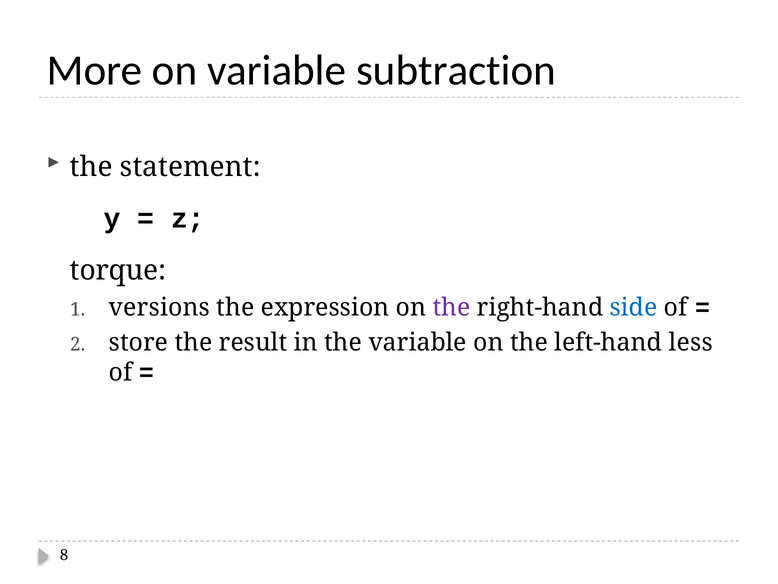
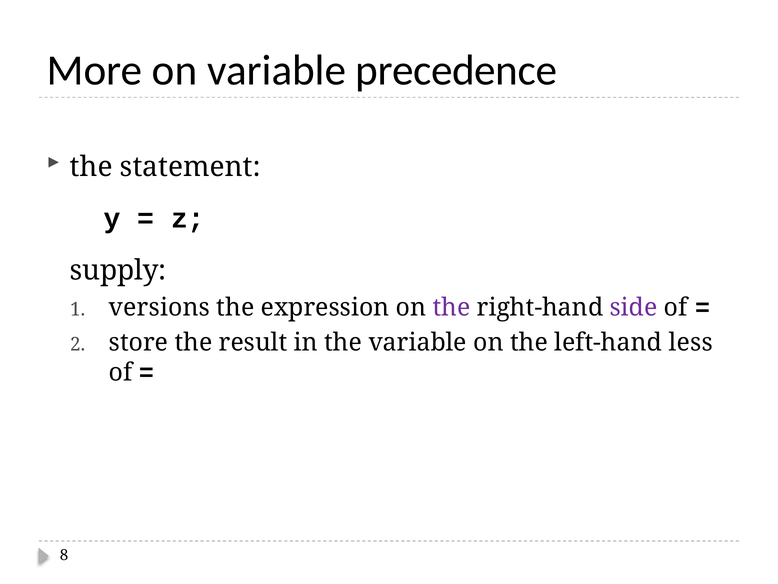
subtraction: subtraction -> precedence
torque: torque -> supply
side colour: blue -> purple
